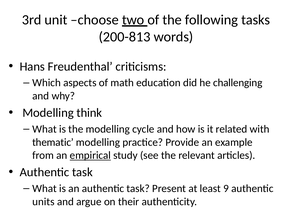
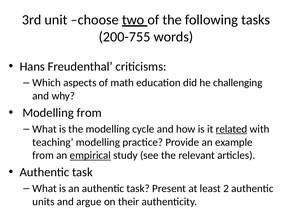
200-813: 200-813 -> 200-755
Modelling think: think -> from
related underline: none -> present
thematic: thematic -> teaching
9: 9 -> 2
